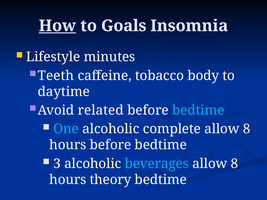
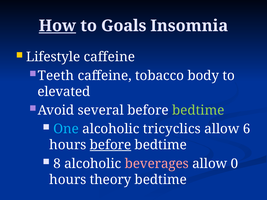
Lifestyle minutes: minutes -> caffeine
daytime: daytime -> elevated
related: related -> several
bedtime at (198, 110) colour: light blue -> light green
complete: complete -> tricyclics
8 at (247, 129): 8 -> 6
before at (110, 145) underline: none -> present
3: 3 -> 8
beverages colour: light blue -> pink
8 at (234, 164): 8 -> 0
